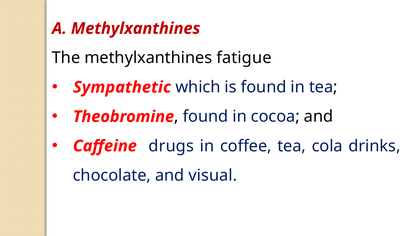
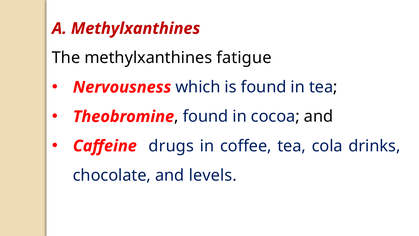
Sympathetic: Sympathetic -> Nervousness
visual: visual -> levels
